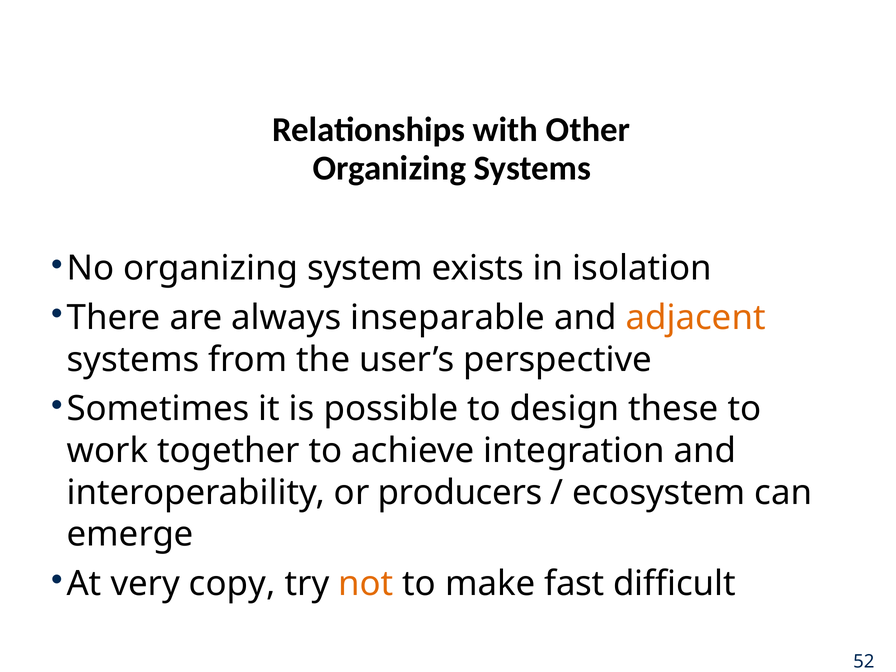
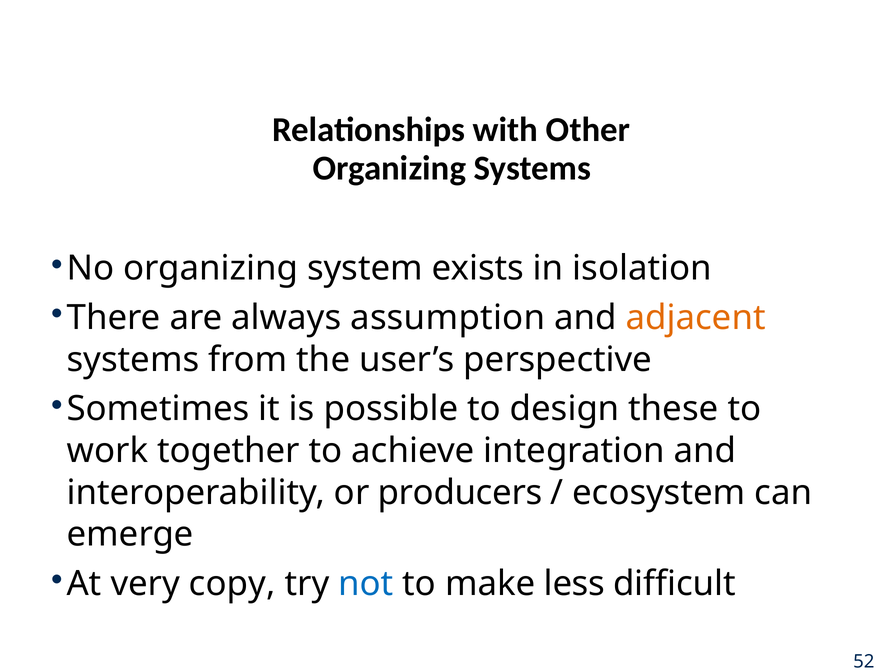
inseparable: inseparable -> assumption
not colour: orange -> blue
fast: fast -> less
